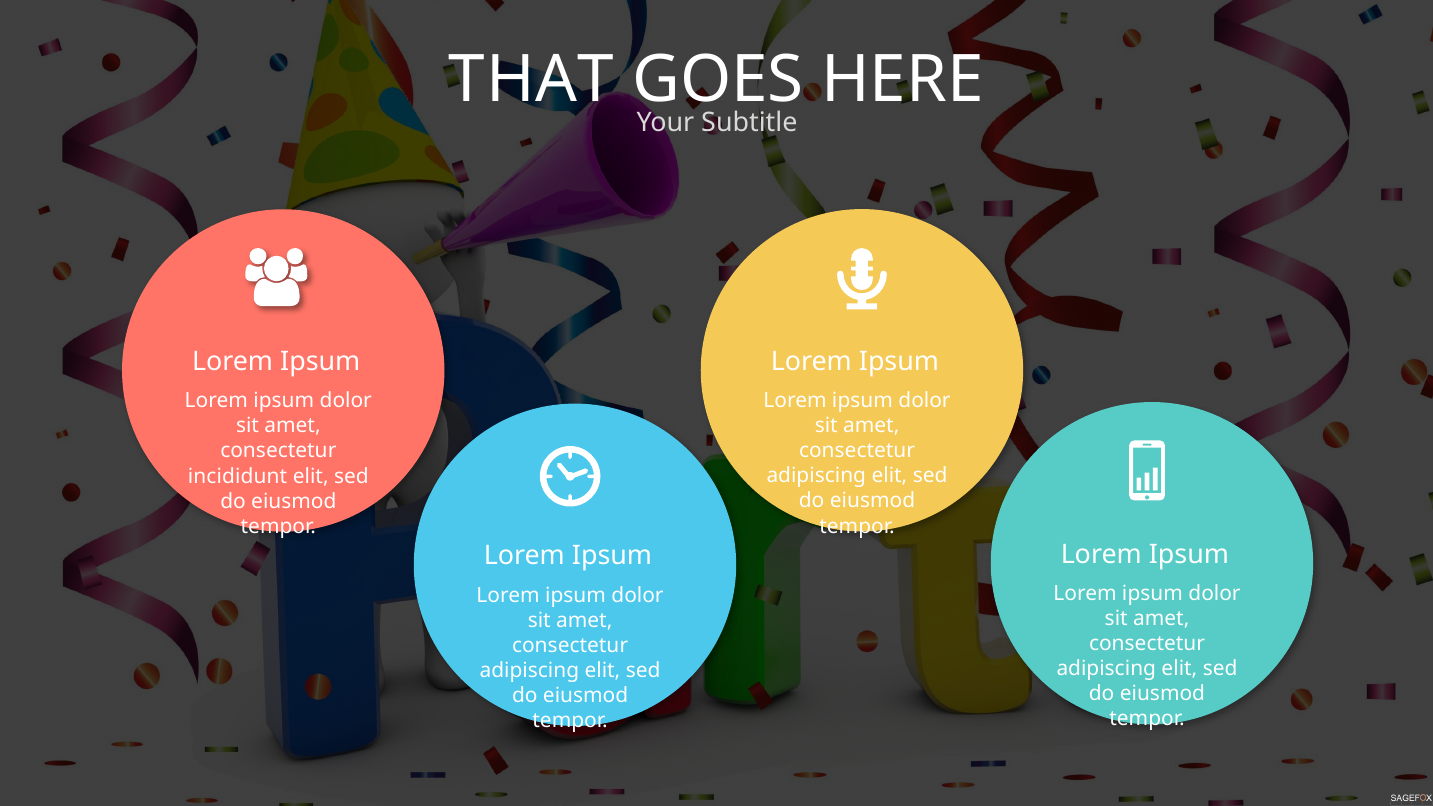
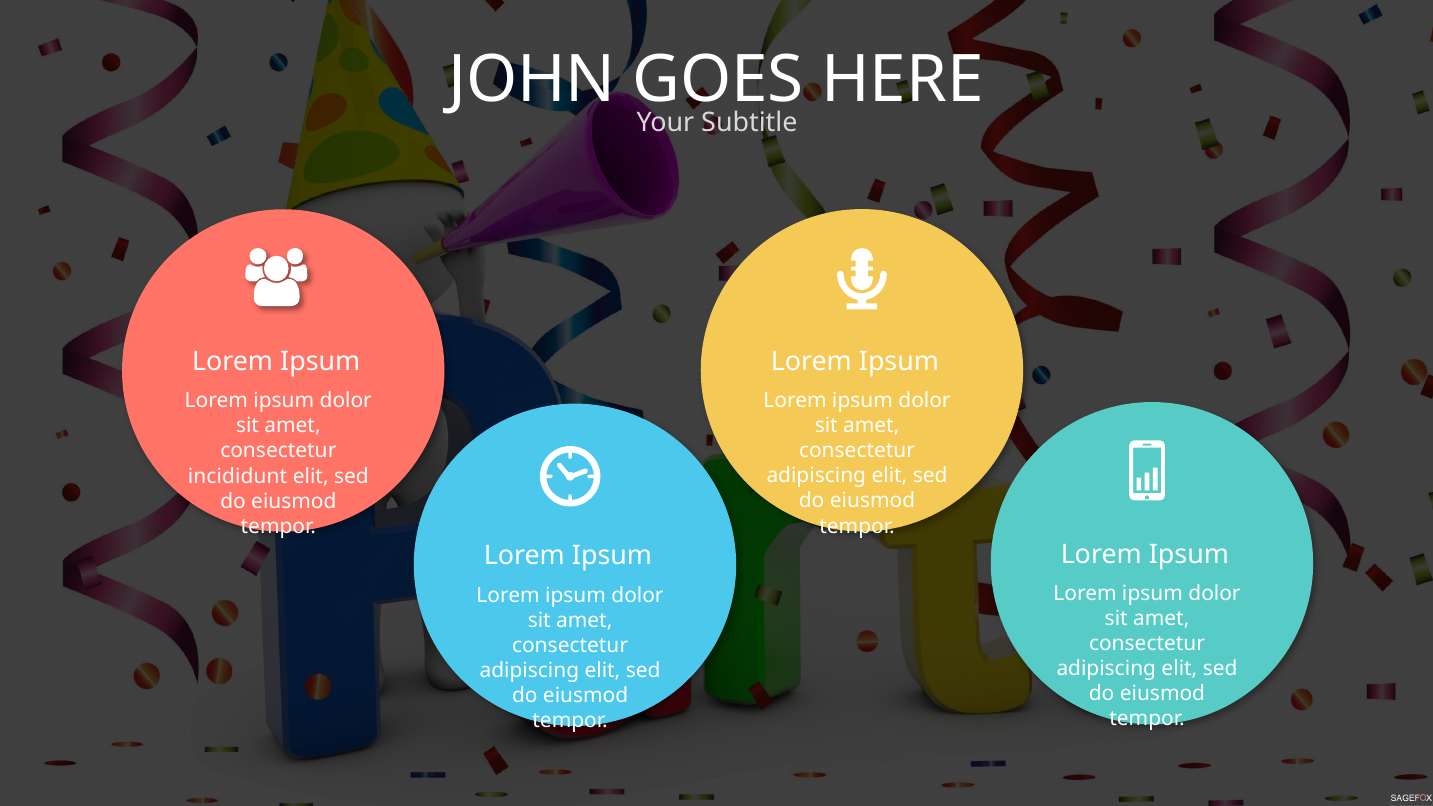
THAT: THAT -> JOHN
